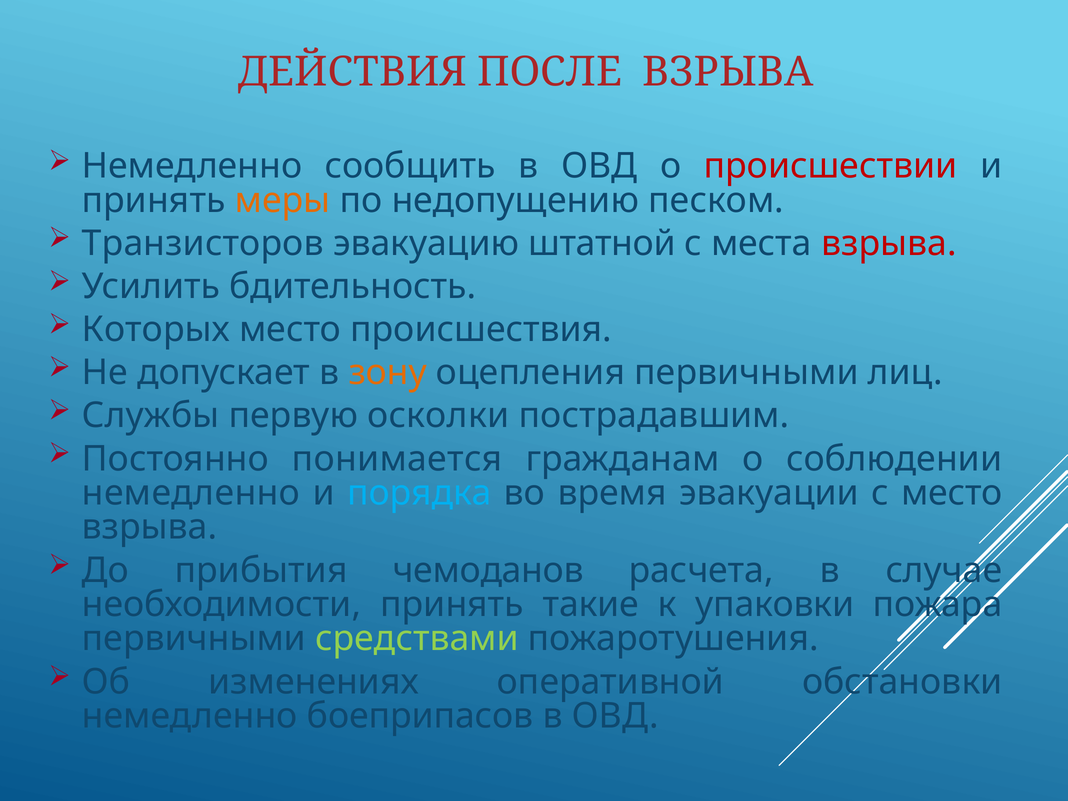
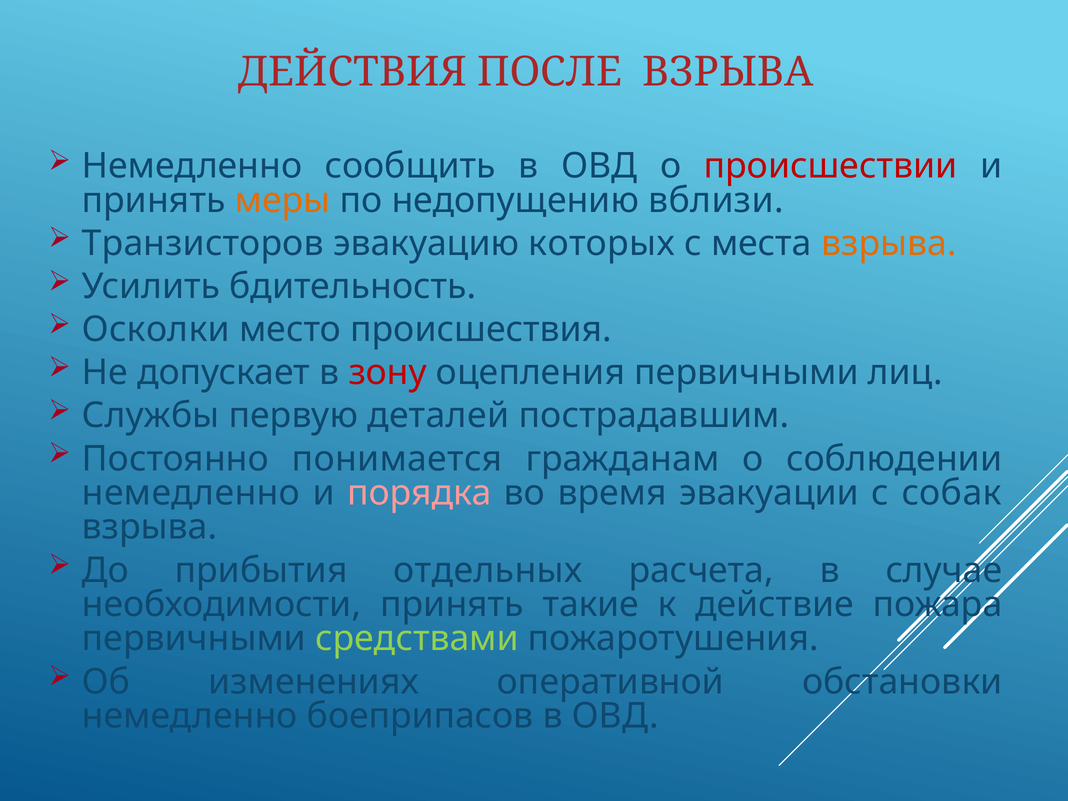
песком: песком -> вблизи
штатной: штатной -> которых
взрыва at (889, 243) colour: red -> orange
Которых: Которых -> Осколки
зону colour: orange -> red
осколки: осколки -> деталей
порядка colour: light blue -> pink
с место: место -> собак
чемоданов: чемоданов -> отдельных
упаковки: упаковки -> действие
